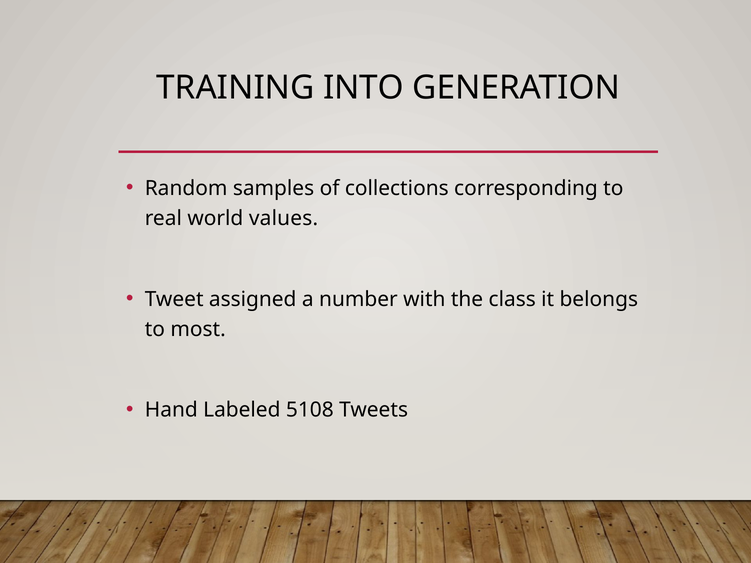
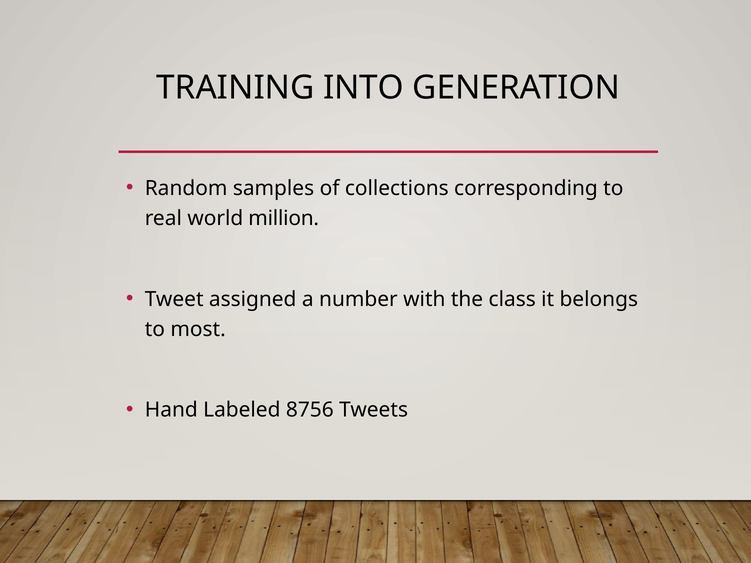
values: values -> million
5108: 5108 -> 8756
